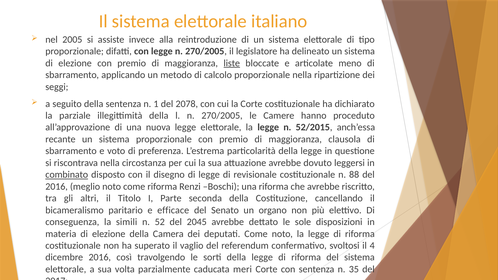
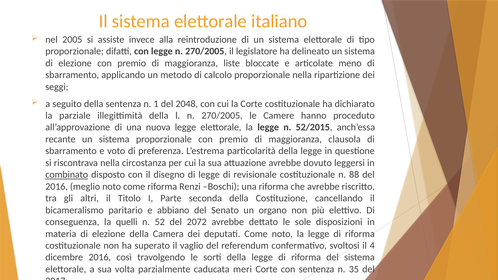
liste underline: present -> none
2078: 2078 -> 2048
efficace: efficace -> abbiano
simili: simili -> quelli
2045: 2045 -> 2072
